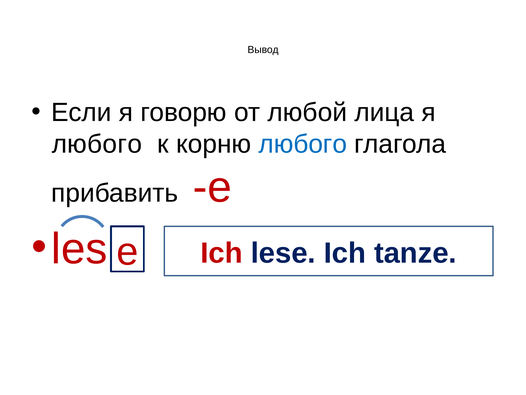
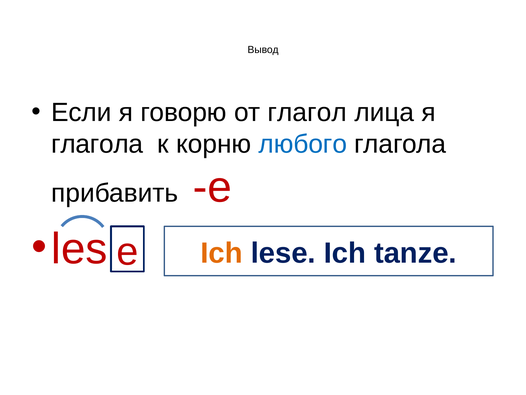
любой: любой -> глагол
любого at (97, 144): любого -> глагола
Ich at (222, 253) colour: red -> orange
